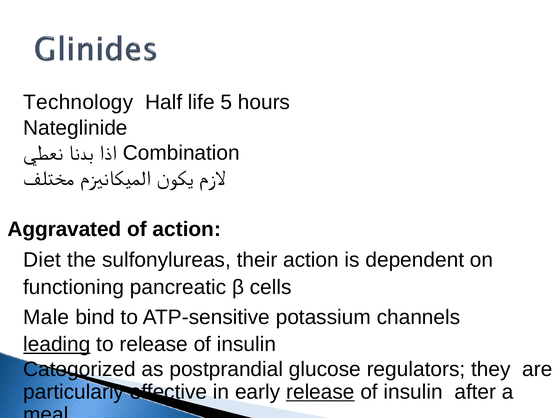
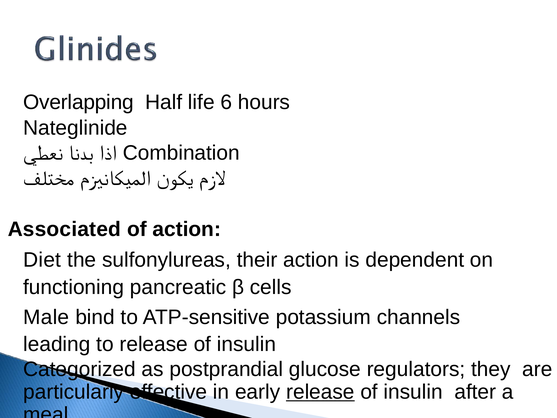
Technology: Technology -> Overlapping
5: 5 -> 6
Aggravated: Aggravated -> Associated
leading underline: present -> none
